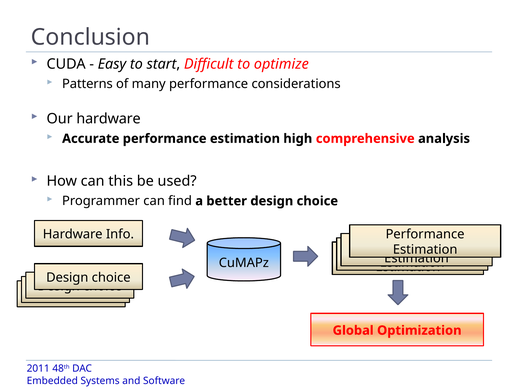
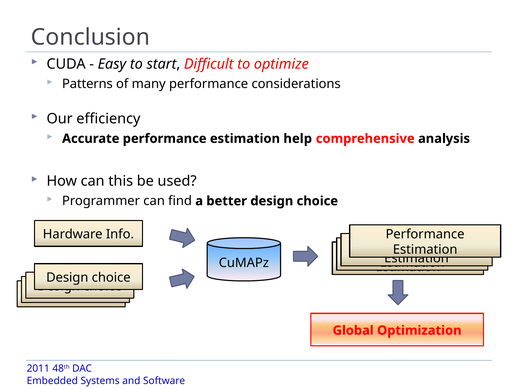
Our hardware: hardware -> efficiency
high: high -> help
